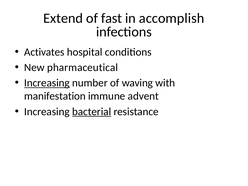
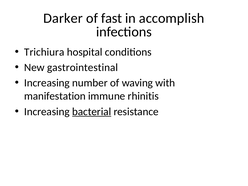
Extend: Extend -> Darker
Activates: Activates -> Trichiura
pharmaceutical: pharmaceutical -> gastrointestinal
Increasing at (47, 83) underline: present -> none
advent: advent -> rhinitis
